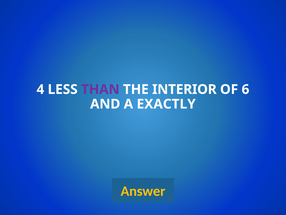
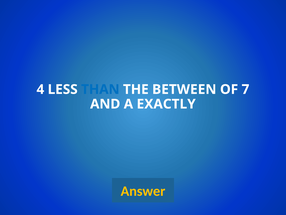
THAN colour: purple -> blue
INTERIOR: INTERIOR -> BETWEEN
6: 6 -> 7
